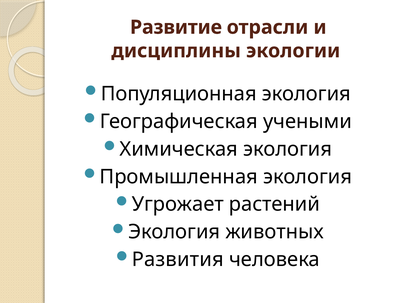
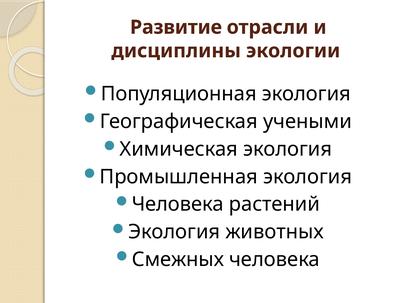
Угрожает at (178, 204): Угрожает -> Человека
Развития: Развития -> Смежных
